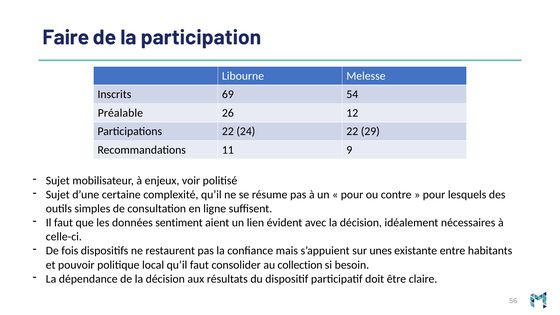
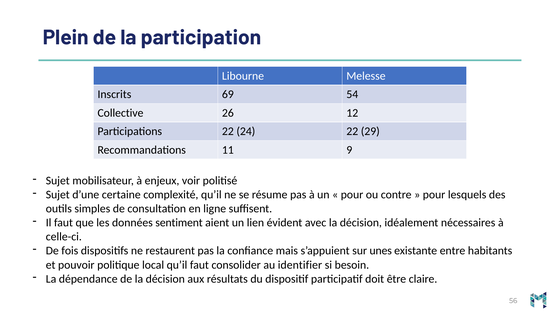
Faire: Faire -> Plein
Préalable: Préalable -> Collective
collection: collection -> identifier
